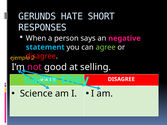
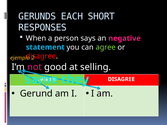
HATE: HATE -> EACH
Science: Science -> Gerund
